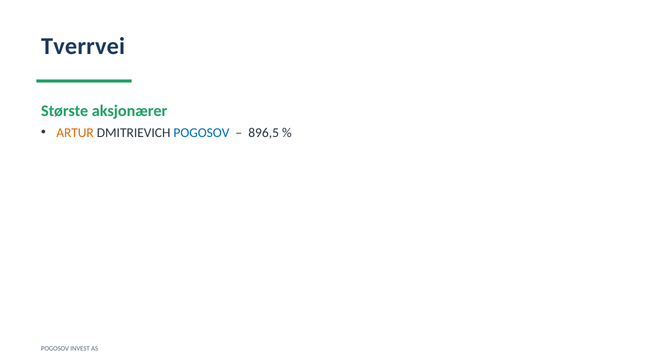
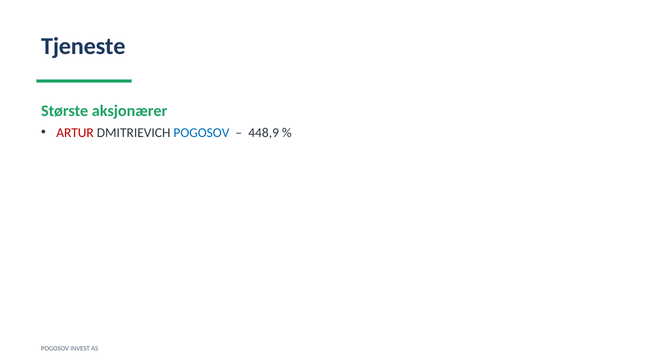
Tverrvei: Tverrvei -> Tjeneste
ARTUR colour: orange -> red
896,5: 896,5 -> 448,9
